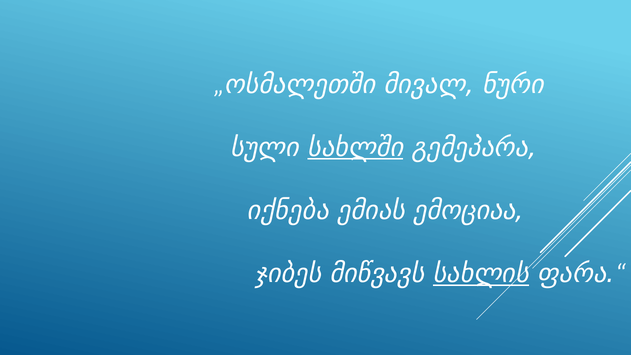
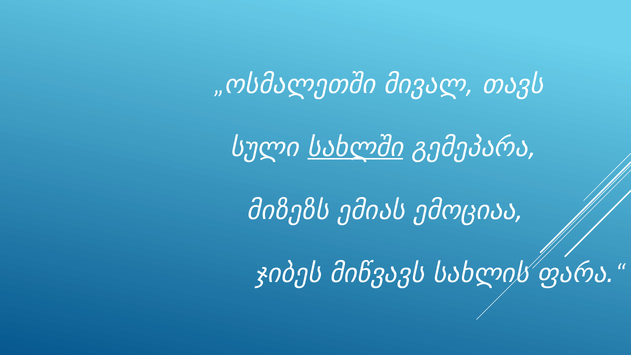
ნური: ნური -> თავს
იქნება: იქნება -> მიზეზს
სახლის underline: present -> none
